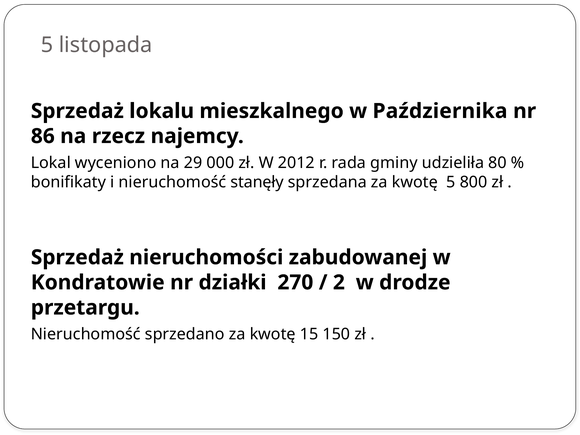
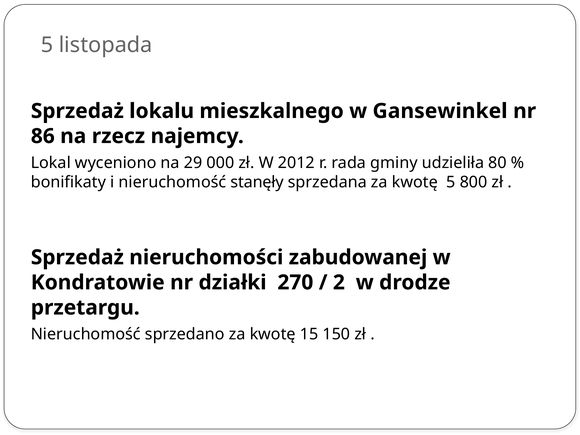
Października: Października -> Gansewinkel
